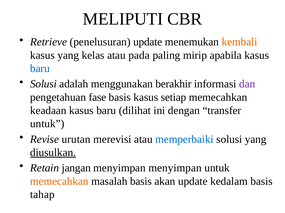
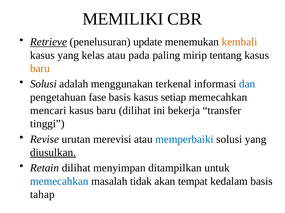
MELIPUTI: MELIPUTI -> MEMILIKI
Retrieve underline: none -> present
apabila: apabila -> tentang
baru at (40, 69) colour: blue -> orange
berakhir: berakhir -> terkenal
dan colour: purple -> blue
keadaan: keadaan -> mencari
dengan: dengan -> bekerja
untuk at (47, 124): untuk -> tinggi
Retain jangan: jangan -> dilihat
menyimpan menyimpan: menyimpan -> ditampilkan
memecahkan at (59, 182) colour: orange -> blue
masalah basis: basis -> tidak
akan update: update -> tempat
